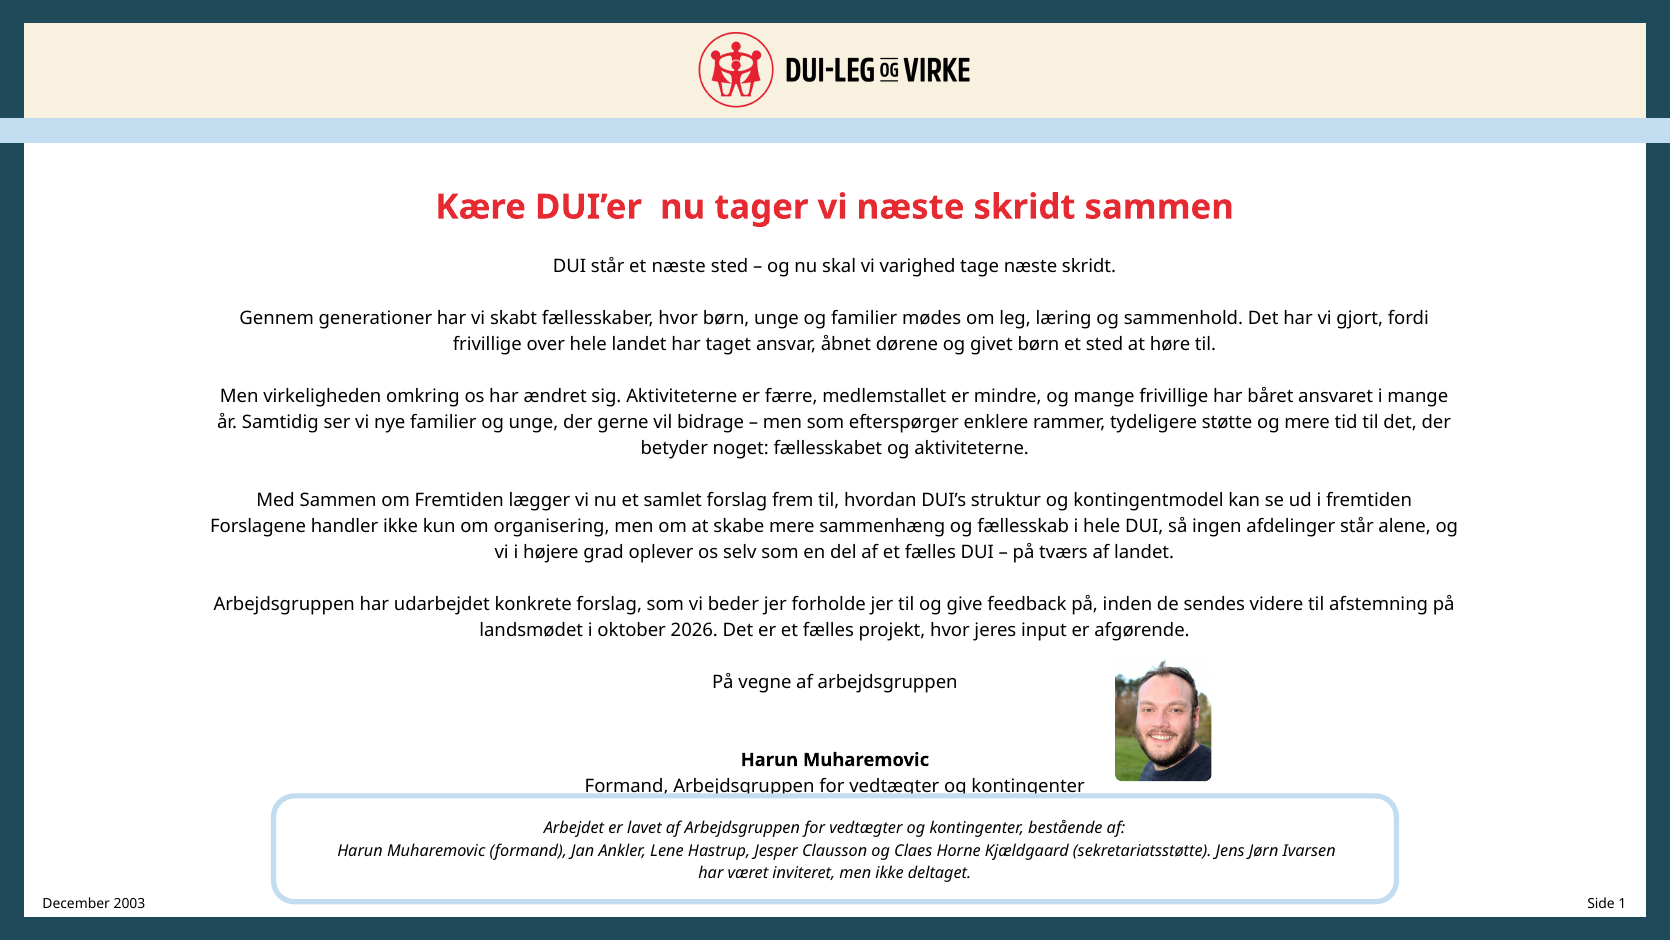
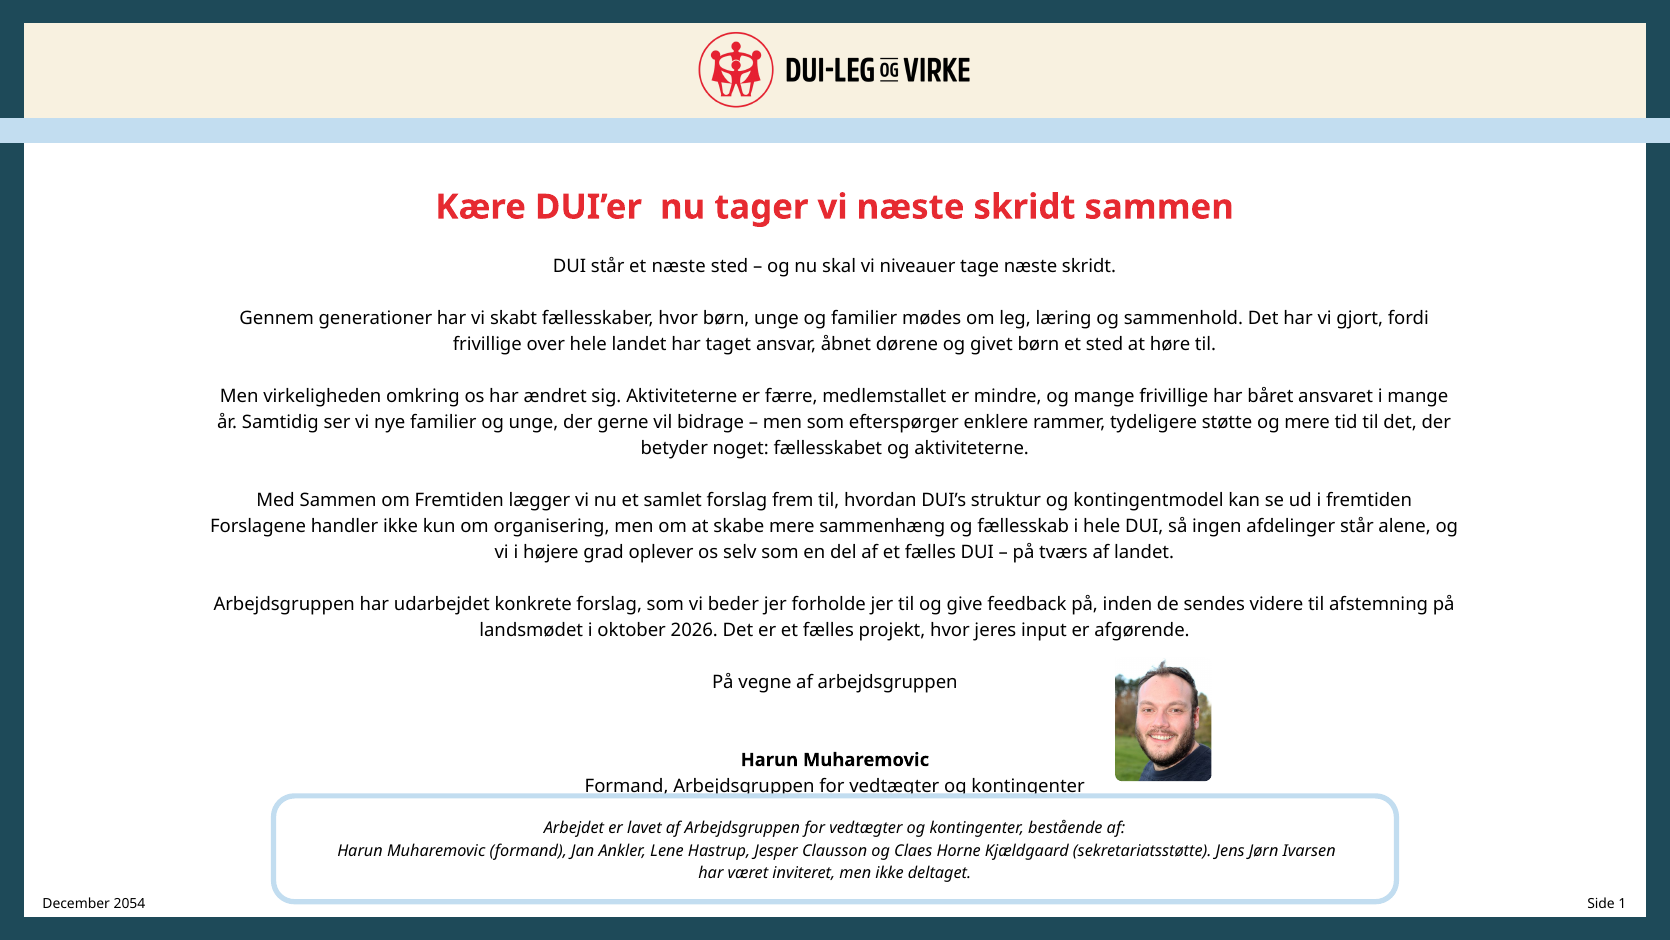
varighed: varighed -> niveauer
2003: 2003 -> 2054
